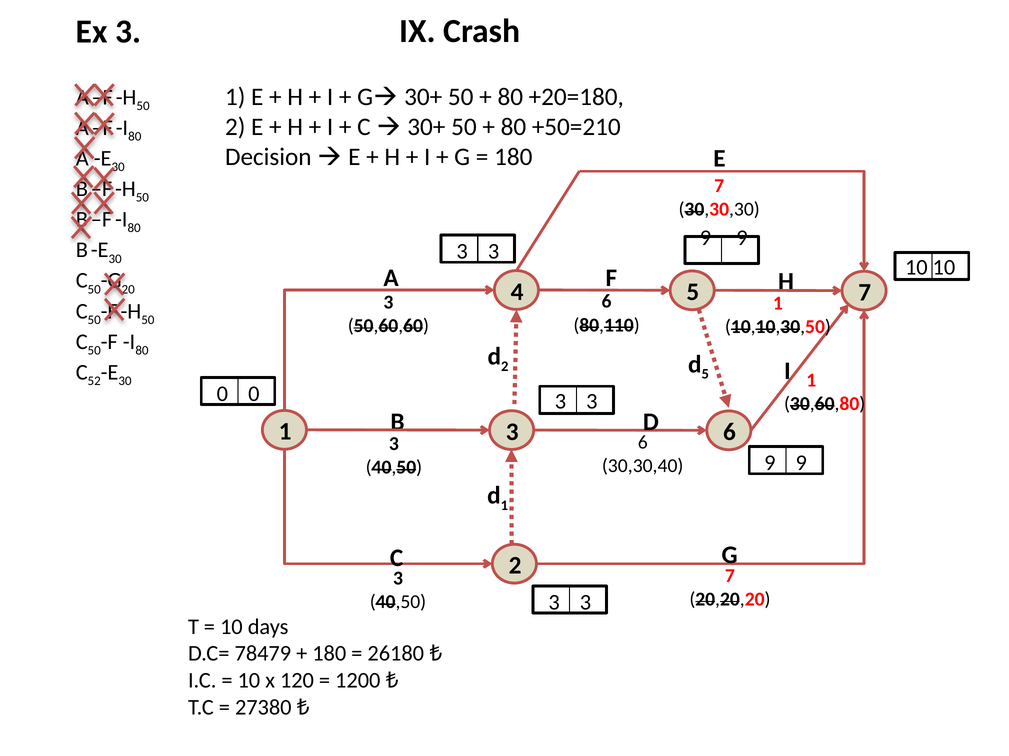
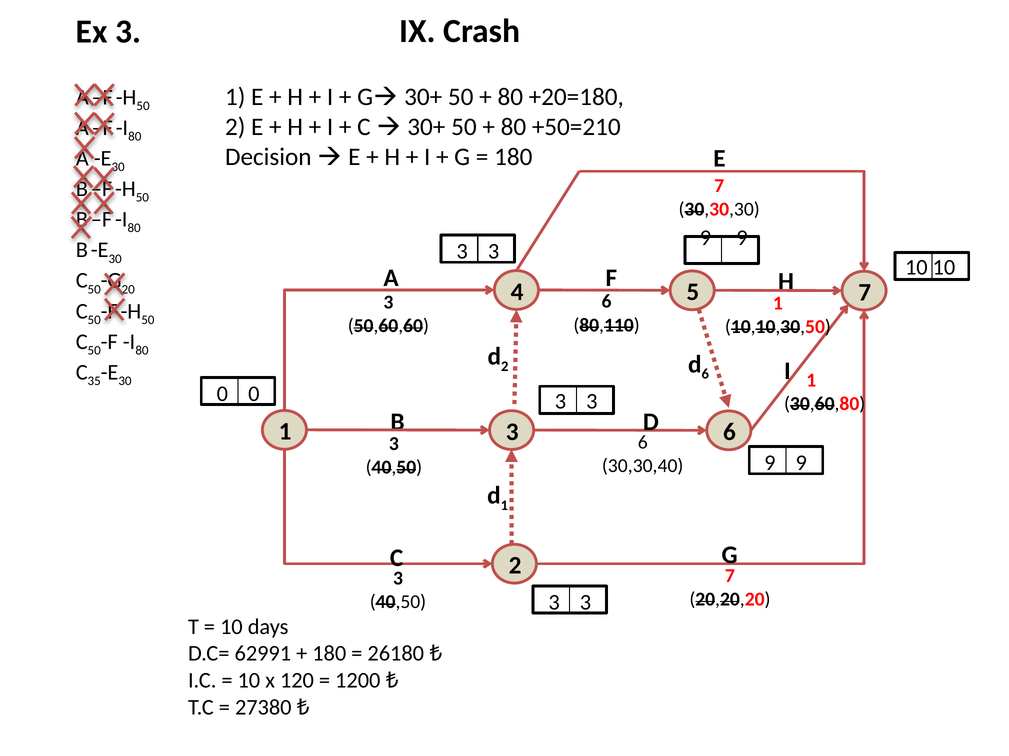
d 5: 5 -> 6
52: 52 -> 35
78479: 78479 -> 62991
